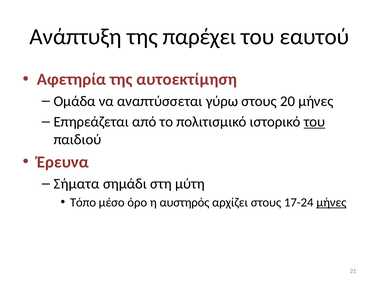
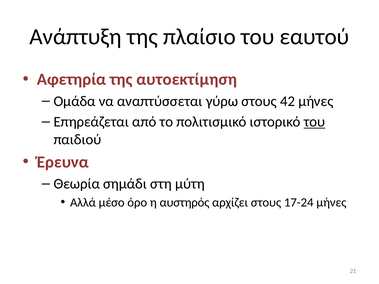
παρέχει: παρέχει -> πλαίσιο
20: 20 -> 42
Σήματα: Σήματα -> Θεωρία
Τόπο: Τόπο -> Αλλά
μήνες at (331, 203) underline: present -> none
